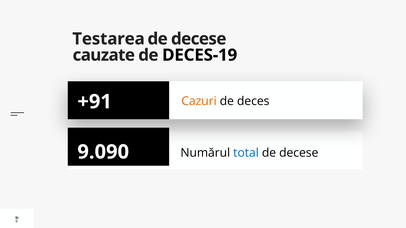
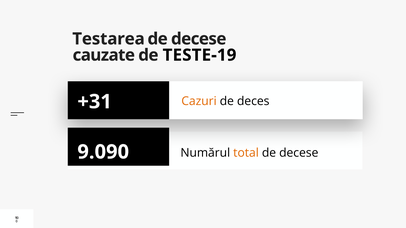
DECES-19: DECES-19 -> TESTE-19
+91: +91 -> +31
total colour: blue -> orange
